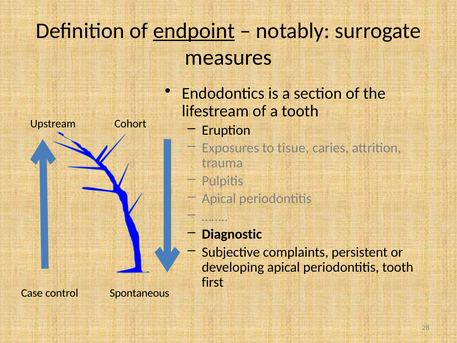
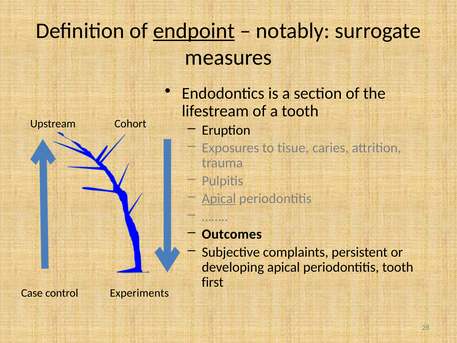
Apical at (219, 198) underline: none -> present
Diagnostic: Diagnostic -> Outcomes
Spontaneous: Spontaneous -> Experiments
